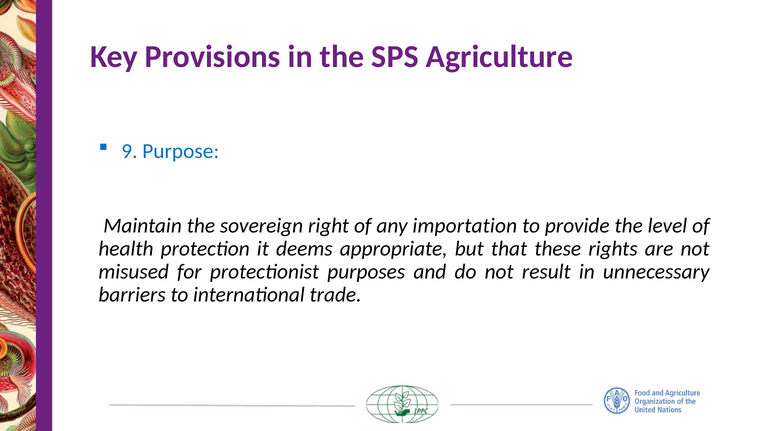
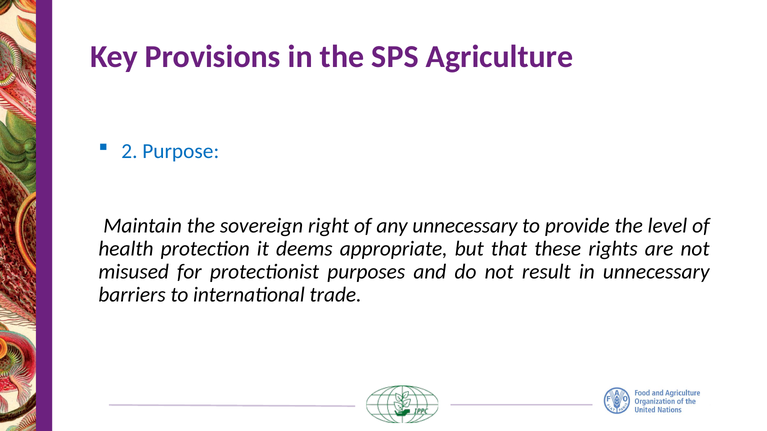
9: 9 -> 2
any importation: importation -> unnecessary
